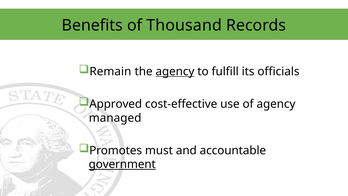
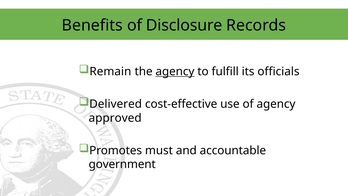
Thousand: Thousand -> Disclosure
Approved: Approved -> Delivered
managed: managed -> approved
government underline: present -> none
